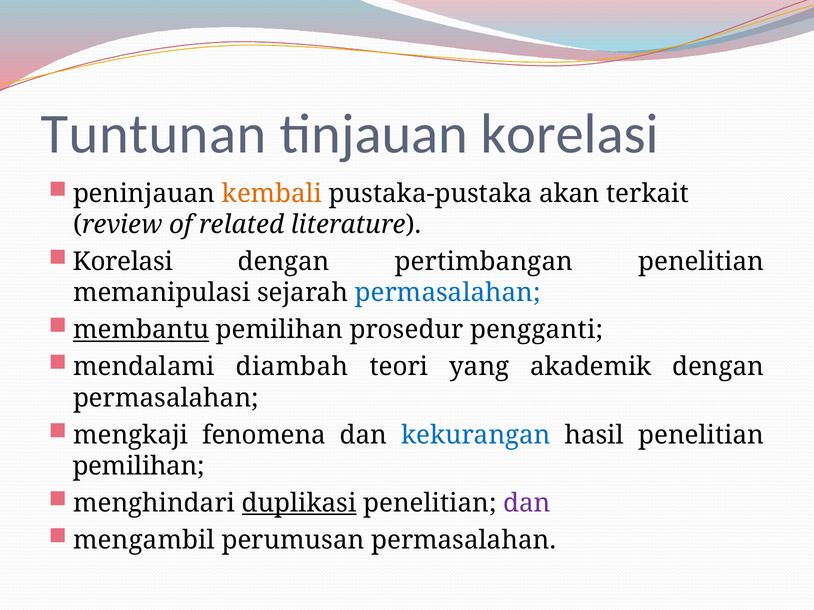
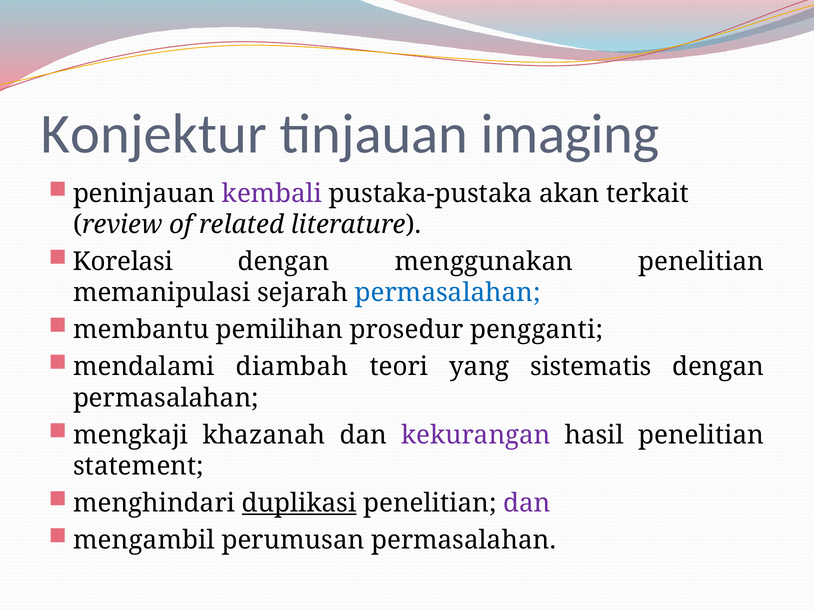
Tuntunan: Tuntunan -> Konjektur
tinjauan korelasi: korelasi -> imaging
kembali colour: orange -> purple
pertimbangan: pertimbangan -> menggunakan
membantu underline: present -> none
akademik: akademik -> sistematis
fenomena: fenomena -> khazanah
kekurangan colour: blue -> purple
pemilihan at (139, 467): pemilihan -> statement
